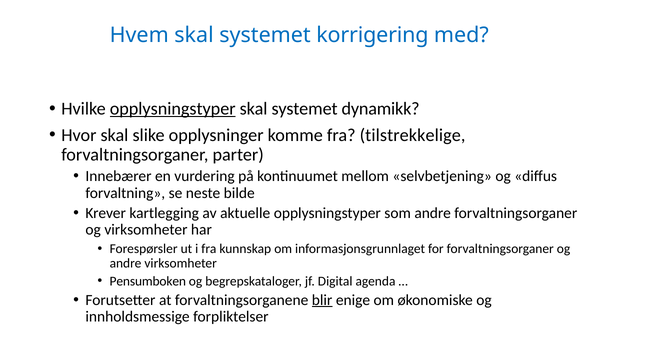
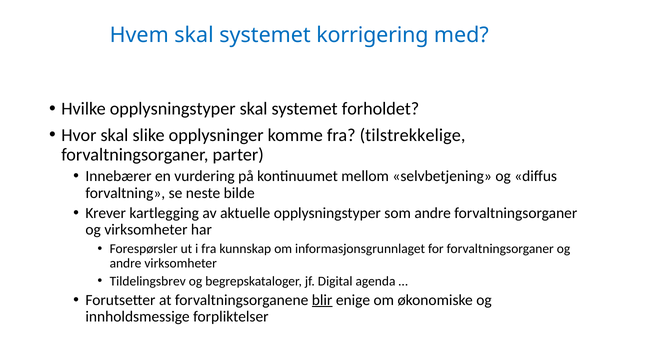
opplysningstyper at (173, 109) underline: present -> none
dynamikk: dynamikk -> forholdet
Pensumboken: Pensumboken -> Tildelingsbrev
